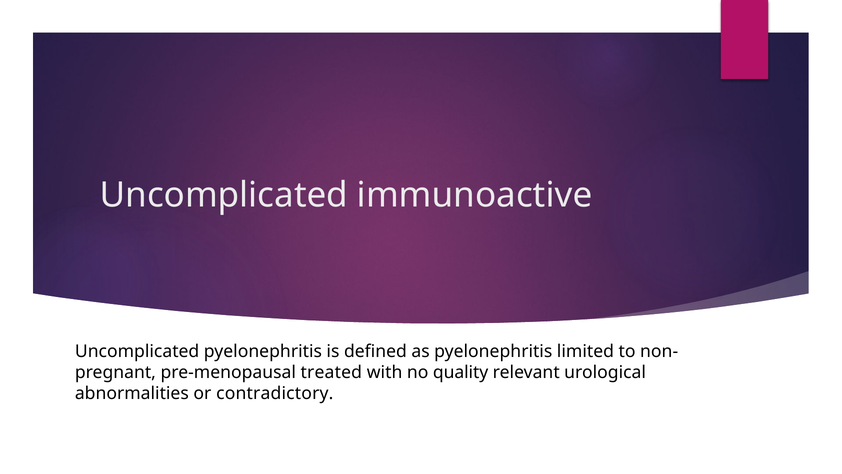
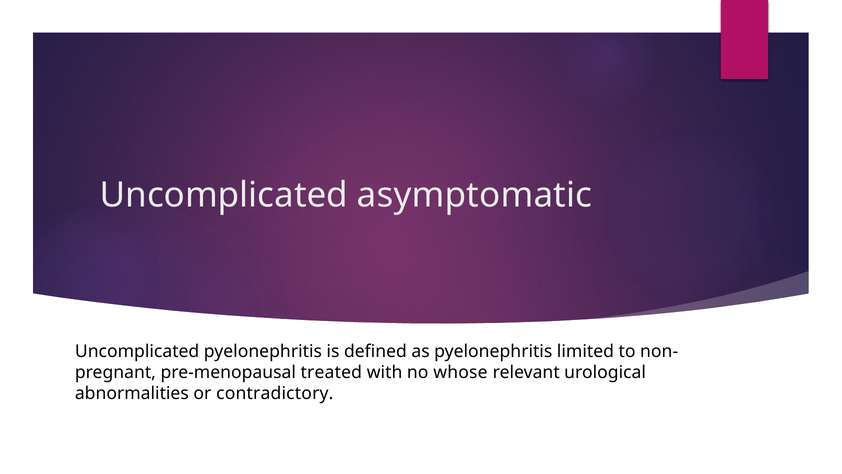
immunoactive: immunoactive -> asymptomatic
quality: quality -> whose
